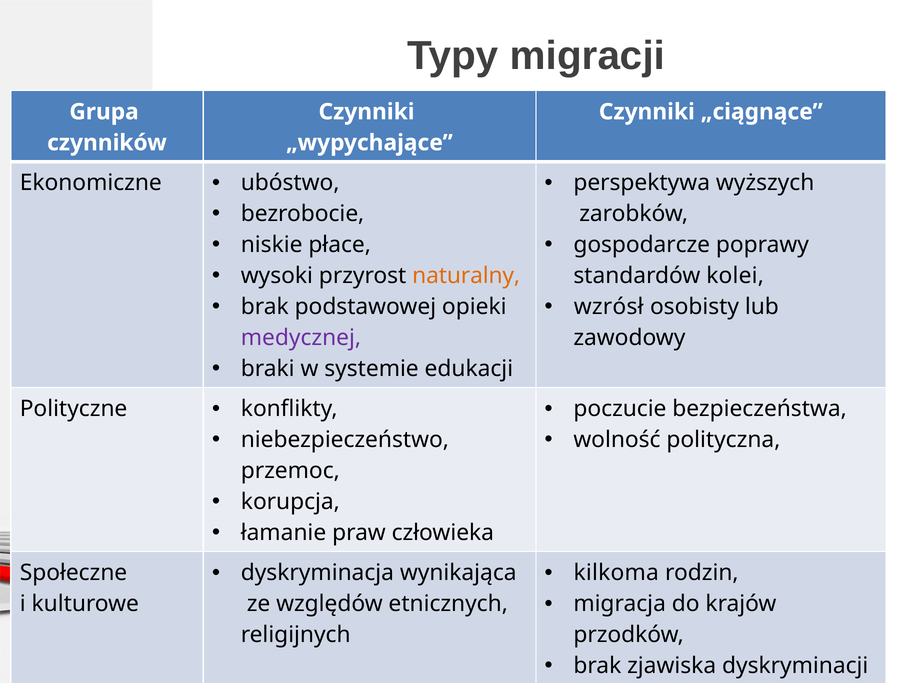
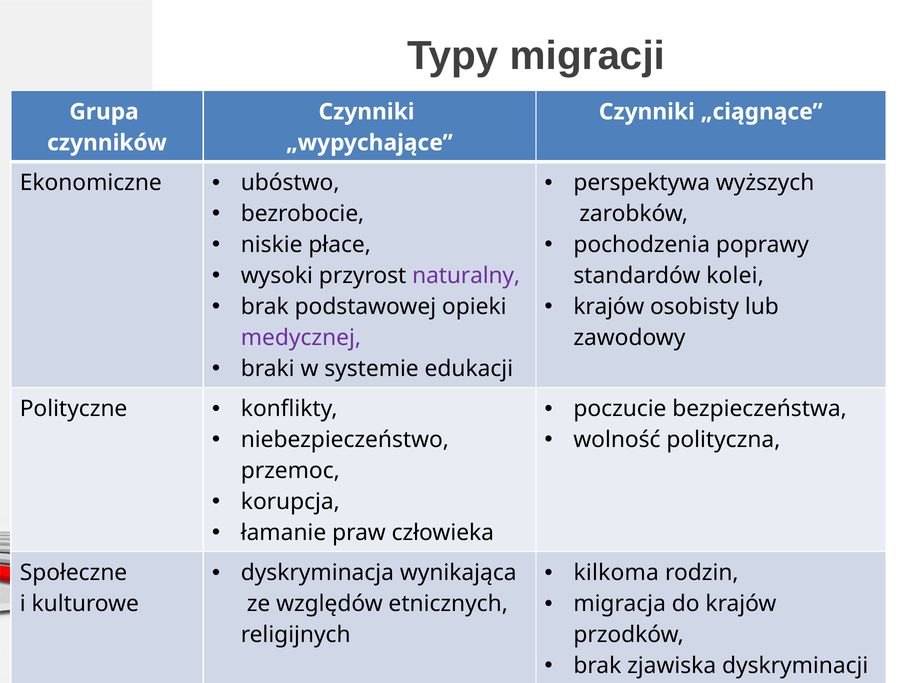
gospodarcze: gospodarcze -> pochodzenia
naturalny colour: orange -> purple
wzrósł at (609, 307): wzrósł -> krajów
